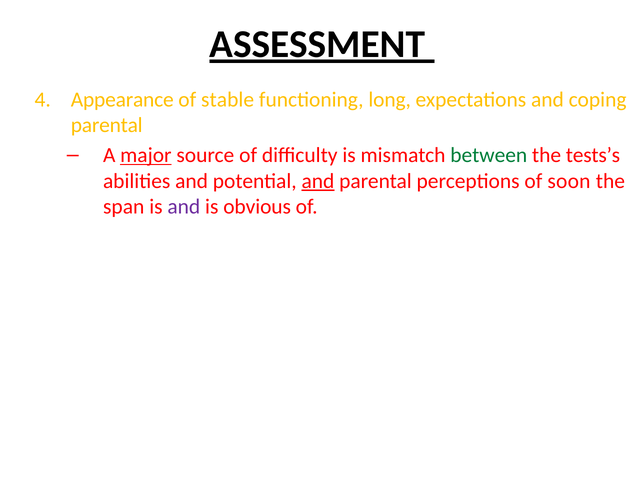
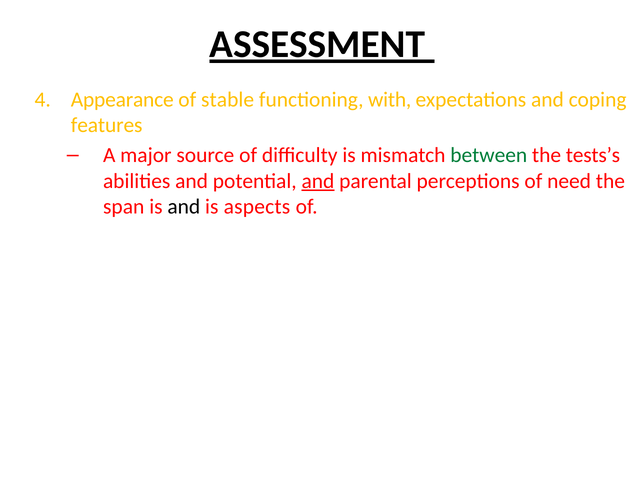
long: long -> with
parental at (107, 125): parental -> features
major underline: present -> none
soon: soon -> need
and at (184, 207) colour: purple -> black
obvious: obvious -> aspects
